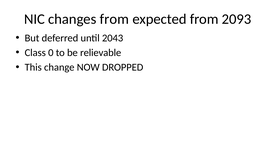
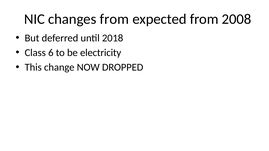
2093: 2093 -> 2008
2043: 2043 -> 2018
0: 0 -> 6
relievable: relievable -> electricity
